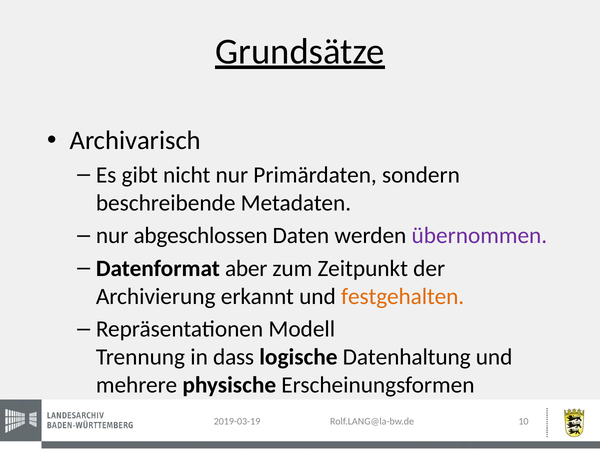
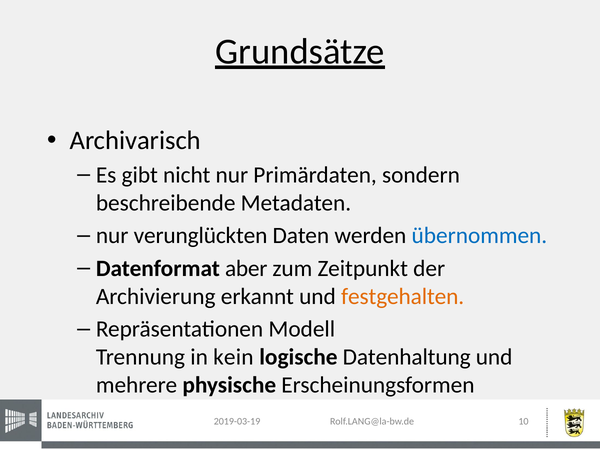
abgeschlossen: abgeschlossen -> verunglückten
übernommen colour: purple -> blue
dass: dass -> kein
